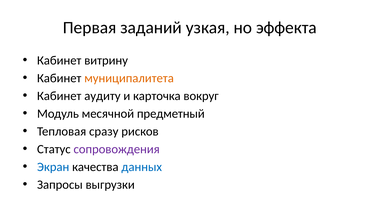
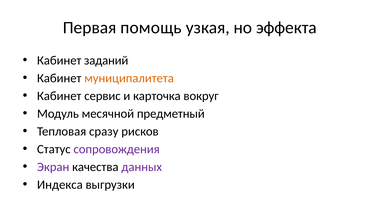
заданий: заданий -> помощь
витрину: витрину -> заданий
аудиту: аудиту -> сервис
Экран colour: blue -> purple
данных colour: blue -> purple
Запросы: Запросы -> Индекса
